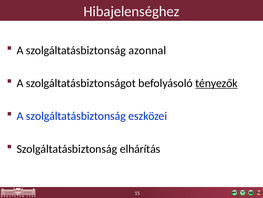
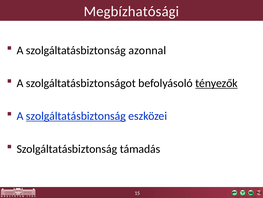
Hibajelenséghez: Hibajelenséghez -> Megbízhatósági
szolgáltatásbiztonság at (76, 116) underline: none -> present
elhárítás: elhárítás -> támadás
